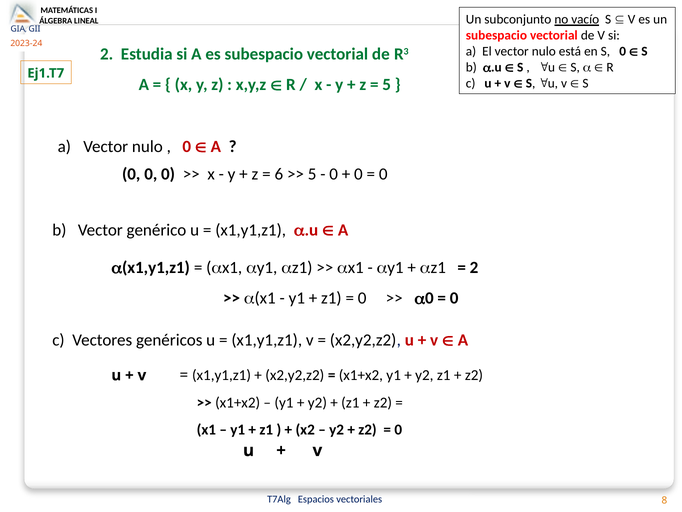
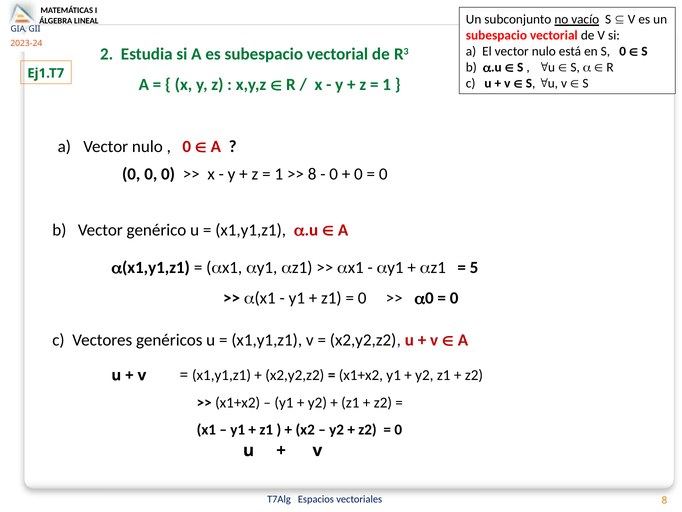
5 at (387, 85): 5 -> 1
6 at (279, 174): 6 -> 1
5 at (312, 174): 5 -> 8
2 at (474, 267): 2 -> 5
